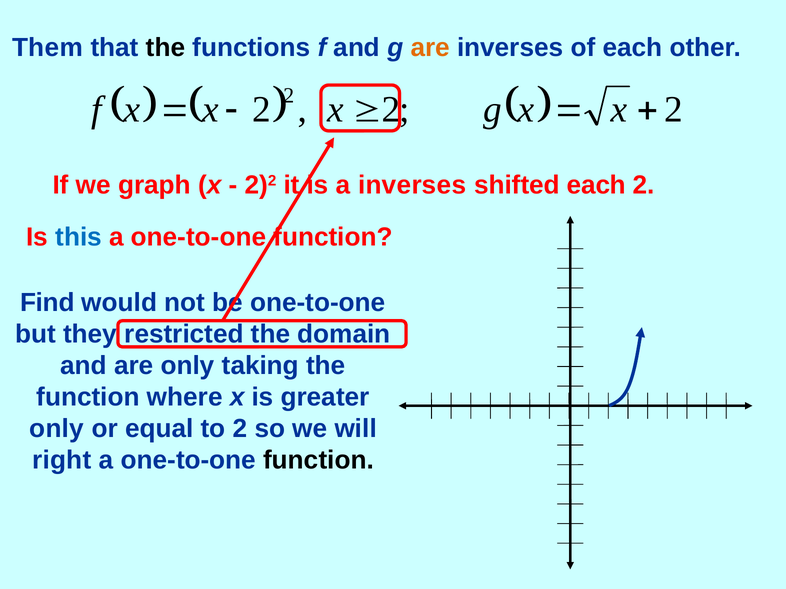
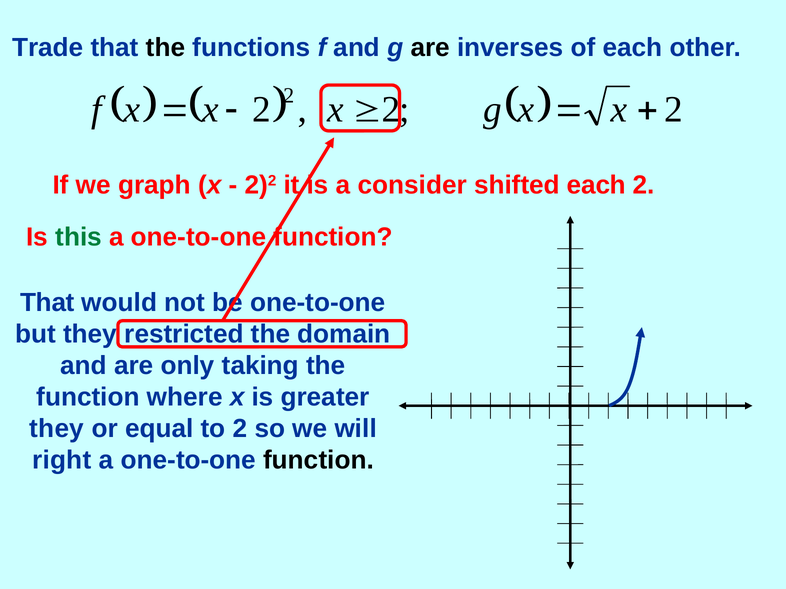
Them: Them -> Trade
are at (430, 48) colour: orange -> black
a inverses: inverses -> consider
this colour: blue -> green
Find at (47, 303): Find -> That
only at (57, 429): only -> they
